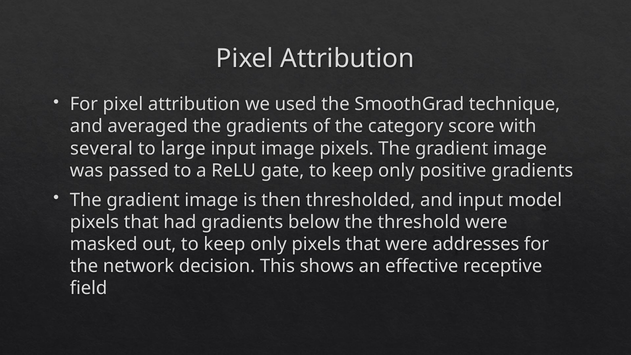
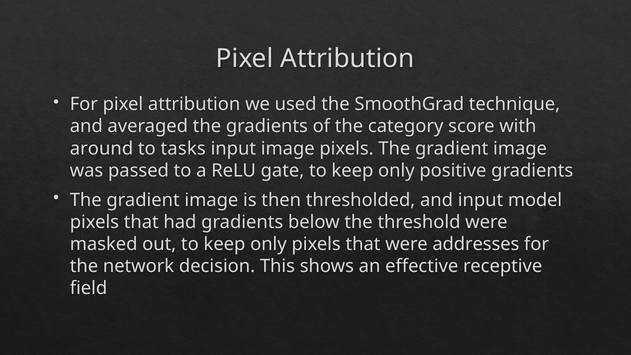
several: several -> around
large: large -> tasks
